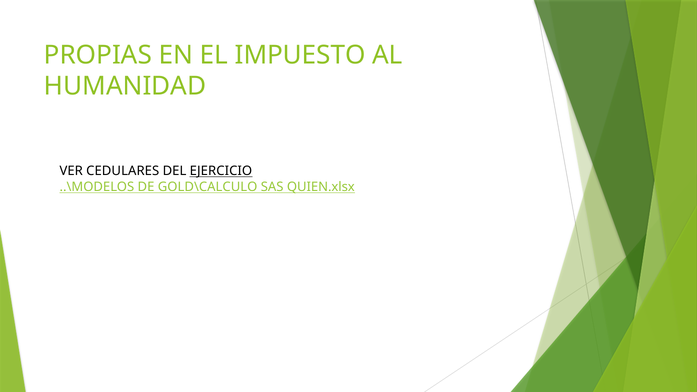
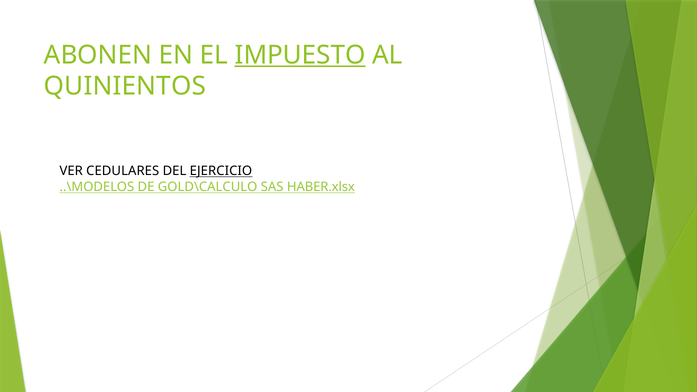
PROPIAS: PROPIAS -> ABONEN
IMPUESTO underline: none -> present
HUMANIDAD: HUMANIDAD -> QUINIENTOS
QUIEN.xlsx: QUIEN.xlsx -> HABER.xlsx
